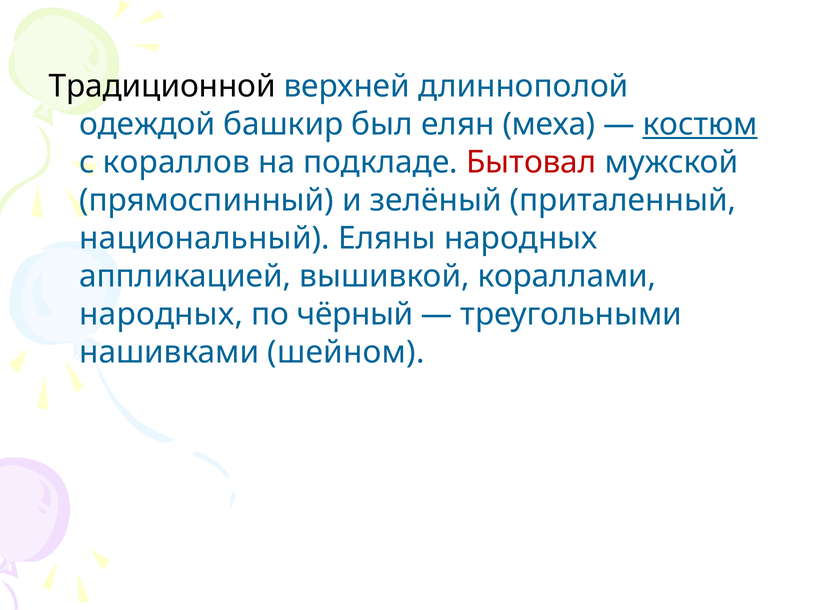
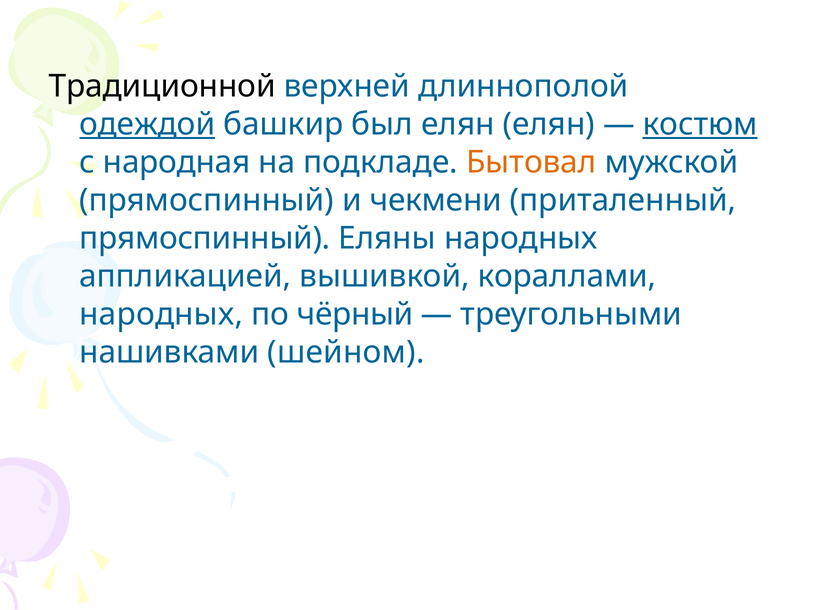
одеждой underline: none -> present
елян меха: меха -> елян
кораллов: кораллов -> народная
Бытовал colour: red -> orange
зелёный: зелёный -> чекмени
национальный at (205, 238): национальный -> прямоспинный
